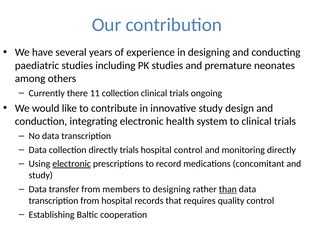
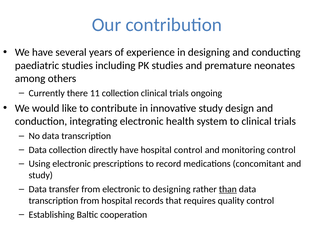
directly trials: trials -> have
monitoring directly: directly -> control
electronic at (72, 164) underline: present -> none
from members: members -> electronic
